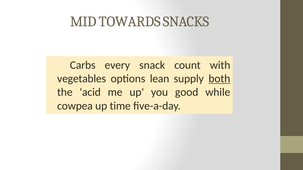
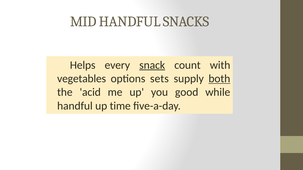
MID TOWARDS: TOWARDS -> HANDFUL
Carbs: Carbs -> Helps
snack underline: none -> present
lean: lean -> sets
cowpea at (75, 106): cowpea -> handful
